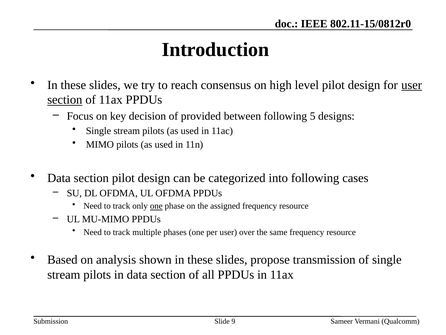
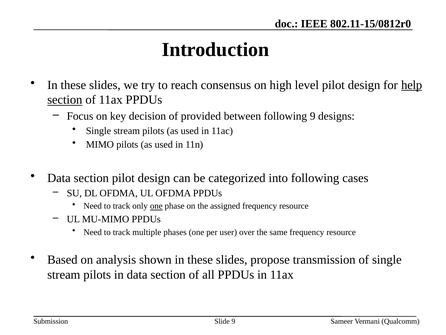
for user: user -> help
following 5: 5 -> 9
